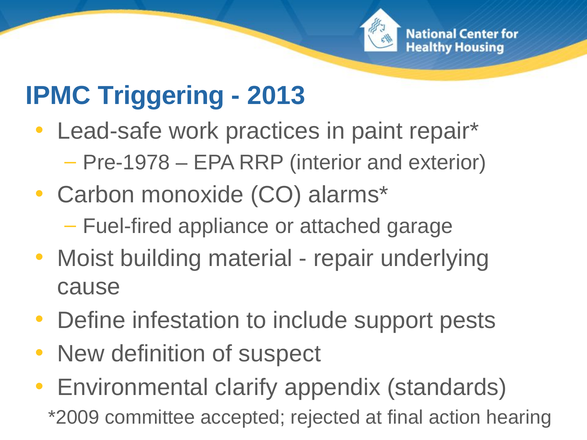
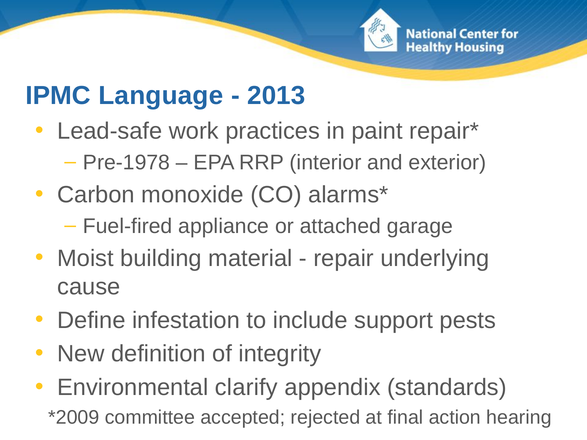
Triggering: Triggering -> Language
suspect: suspect -> integrity
